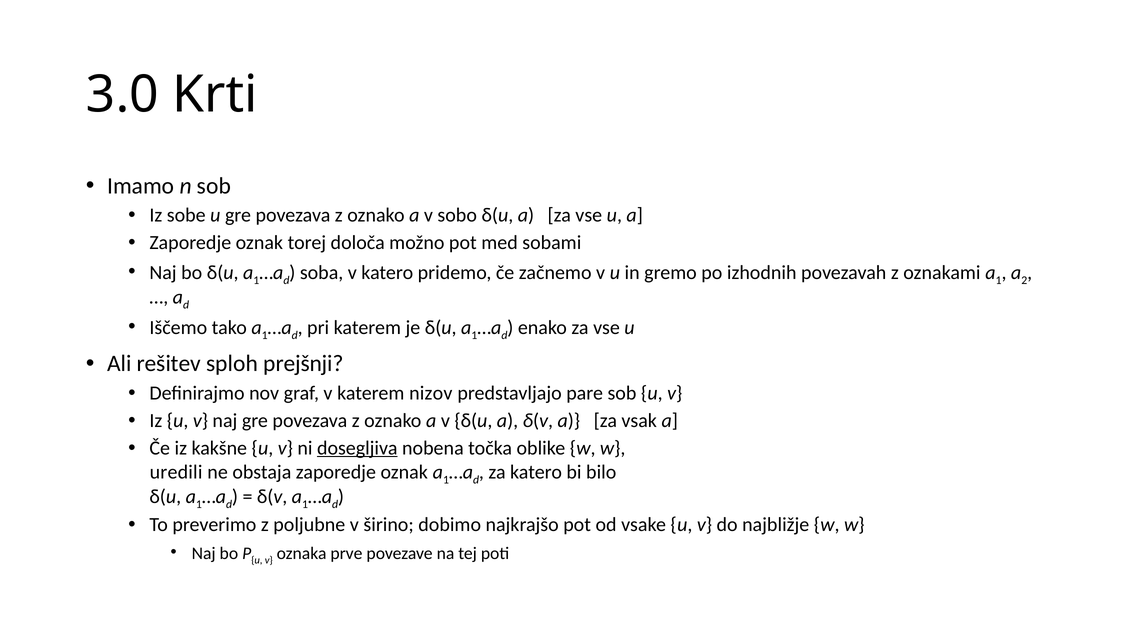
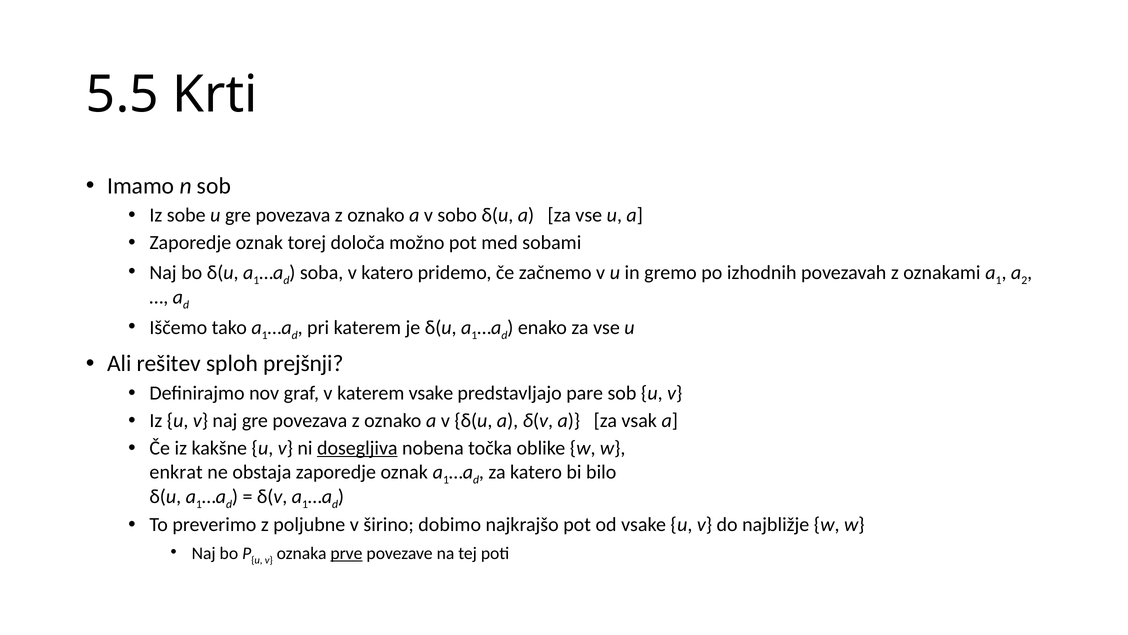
3.0: 3.0 -> 5.5
katerem nizov: nizov -> vsake
uredili: uredili -> enkrat
prve underline: none -> present
